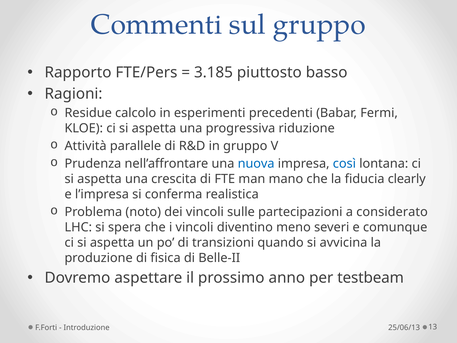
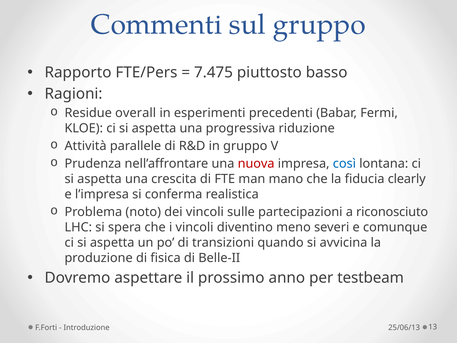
3.185: 3.185 -> 7.475
calcolo: calcolo -> overall
nuova colour: blue -> red
considerato: considerato -> riconosciuto
